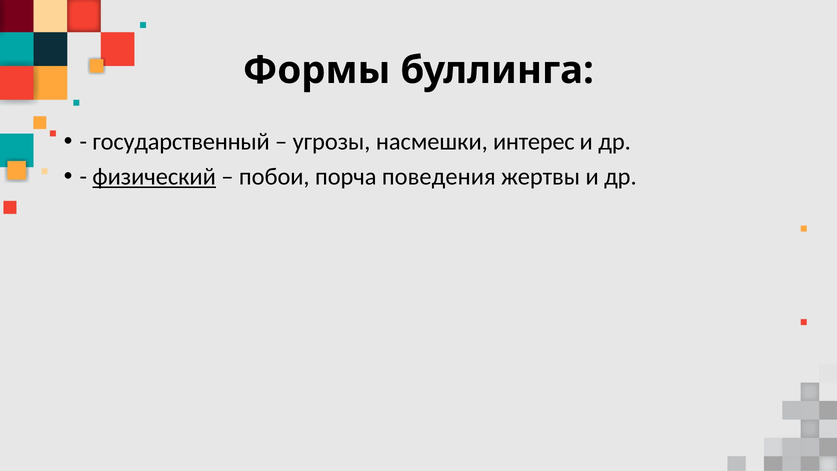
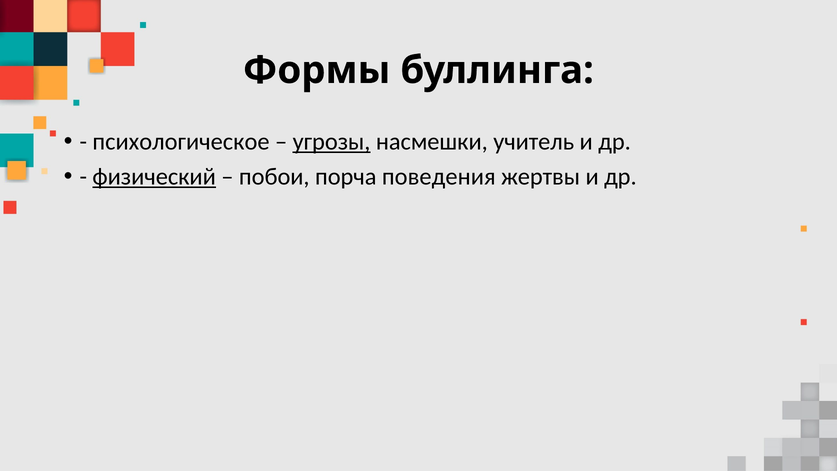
государственный: государственный -> психологическое
угрозы underline: none -> present
интерес: интерес -> учитель
